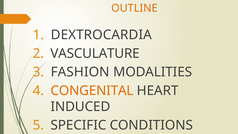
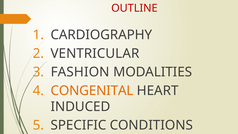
OUTLINE colour: orange -> red
DEXTROCARDIA: DEXTROCARDIA -> CARDIOGRAPHY
VASCULATURE: VASCULATURE -> VENTRICULAR
